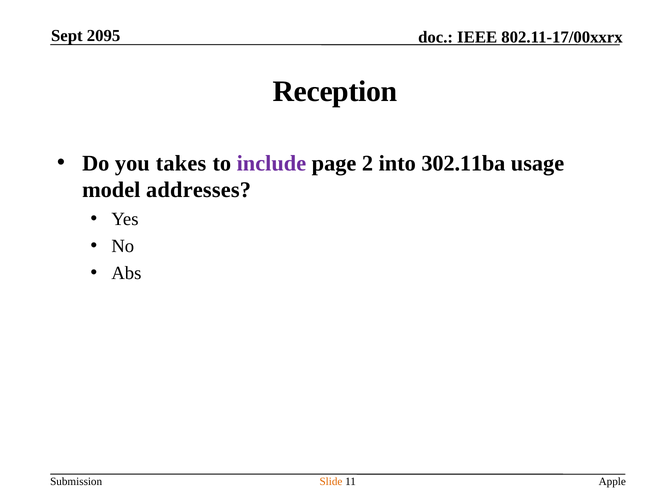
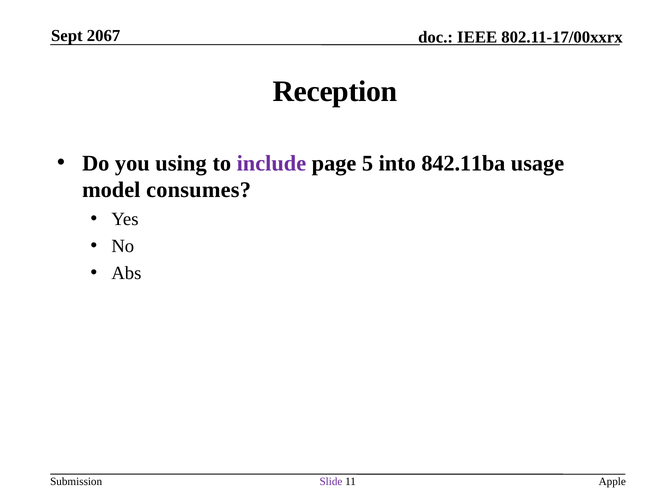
2095: 2095 -> 2067
takes: takes -> using
2: 2 -> 5
302.11ba: 302.11ba -> 842.11ba
addresses: addresses -> consumes
Slide colour: orange -> purple
